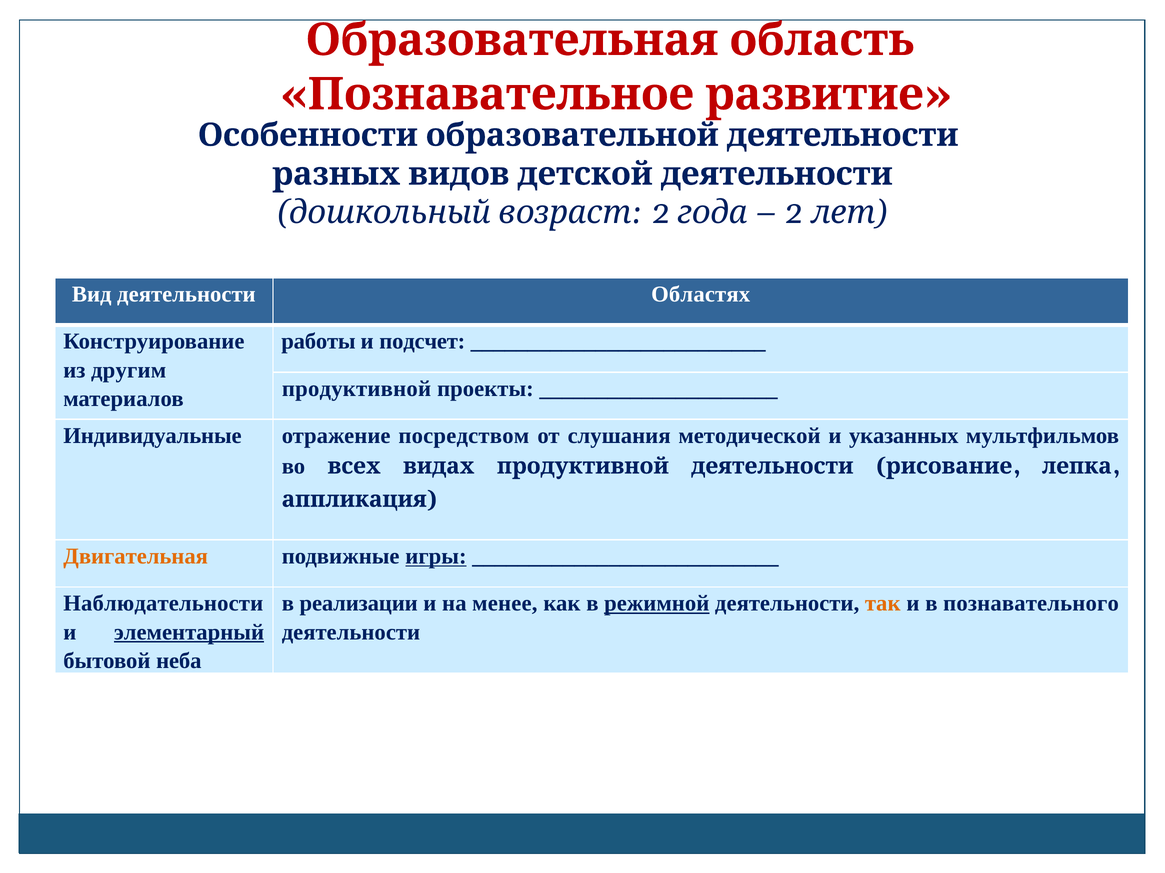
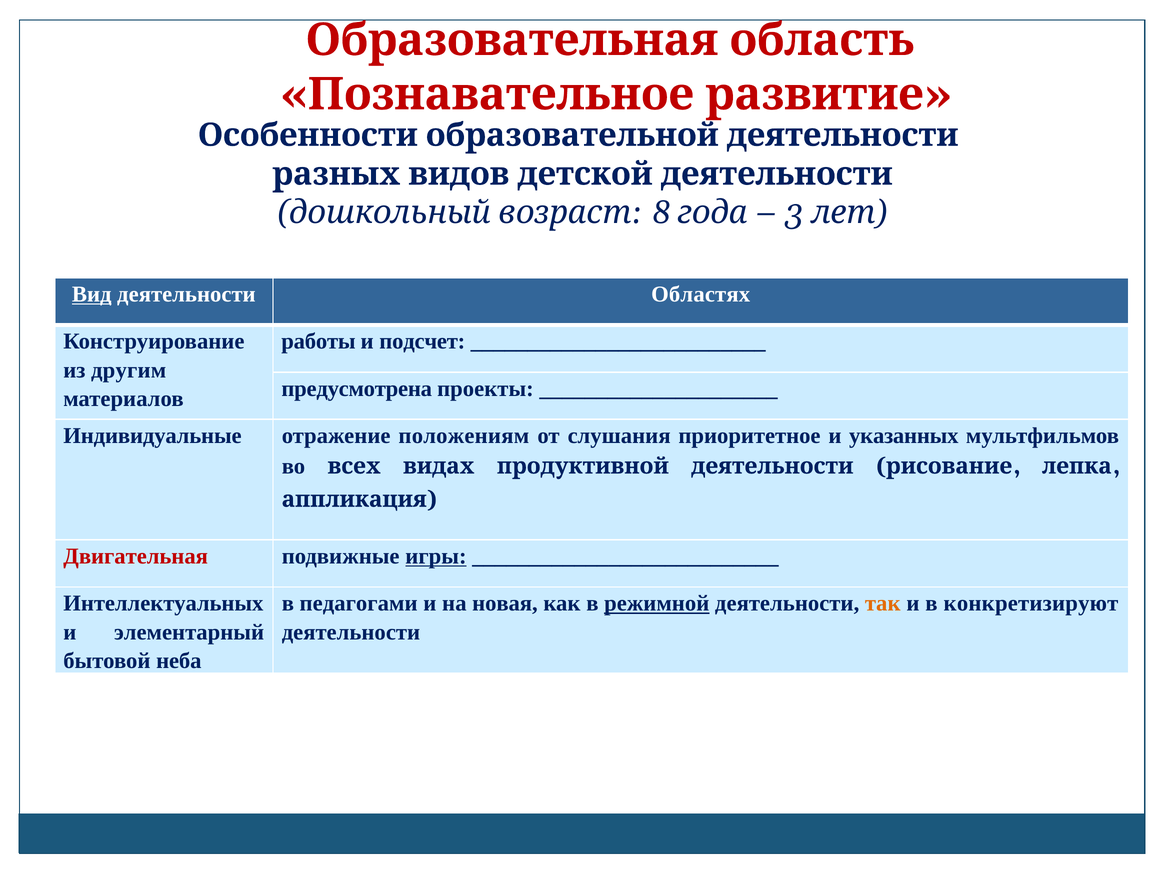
2 at (661, 213): 2 -> 8
2 at (794, 213): 2 -> 3
Вид underline: none -> present
продуктивной at (357, 389): продуктивной -> предусмотрена
посредством: посредством -> положениям
методической: методической -> приоритетное
Двигательная colour: orange -> red
Наблюдательности: Наблюдательности -> Интеллектуальных
реализации: реализации -> педагогами
менее: менее -> новая
познавательного: познавательного -> конкретизируют
элементарный underline: present -> none
